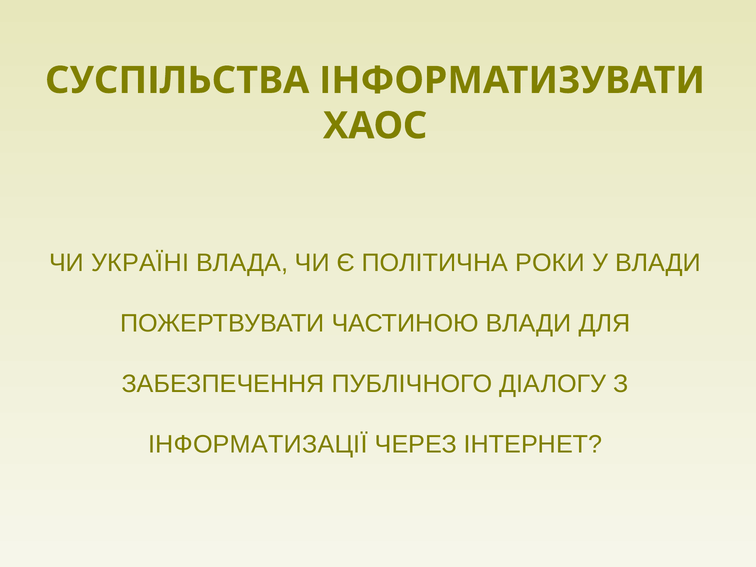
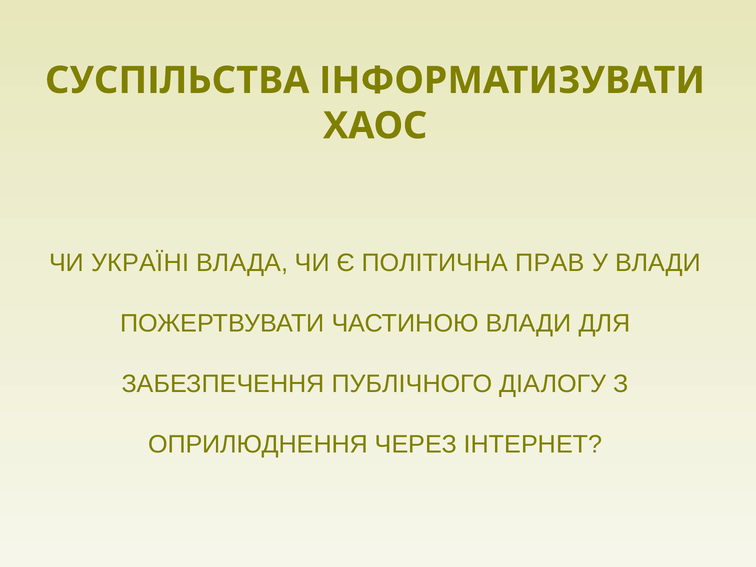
РОКИ: РОКИ -> ПРАВ
ІНФОРМАТИЗАЦІЇ: ІНФОРМАТИЗАЦІЇ -> ОПРИЛЮДНЕННЯ
